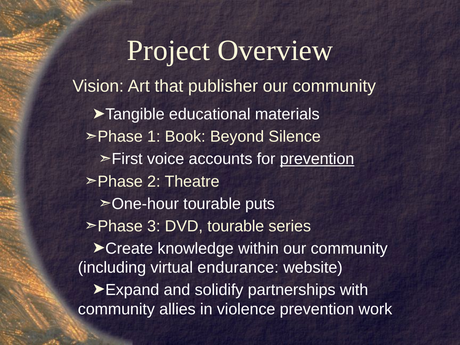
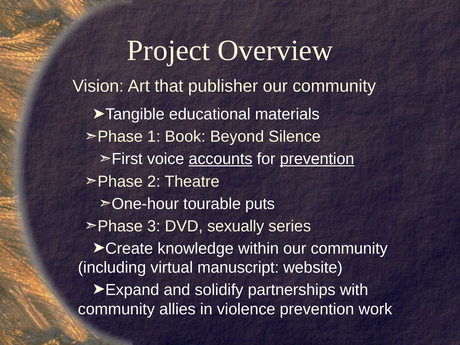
accounts underline: none -> present
DVD tourable: tourable -> sexually
endurance: endurance -> manuscript
